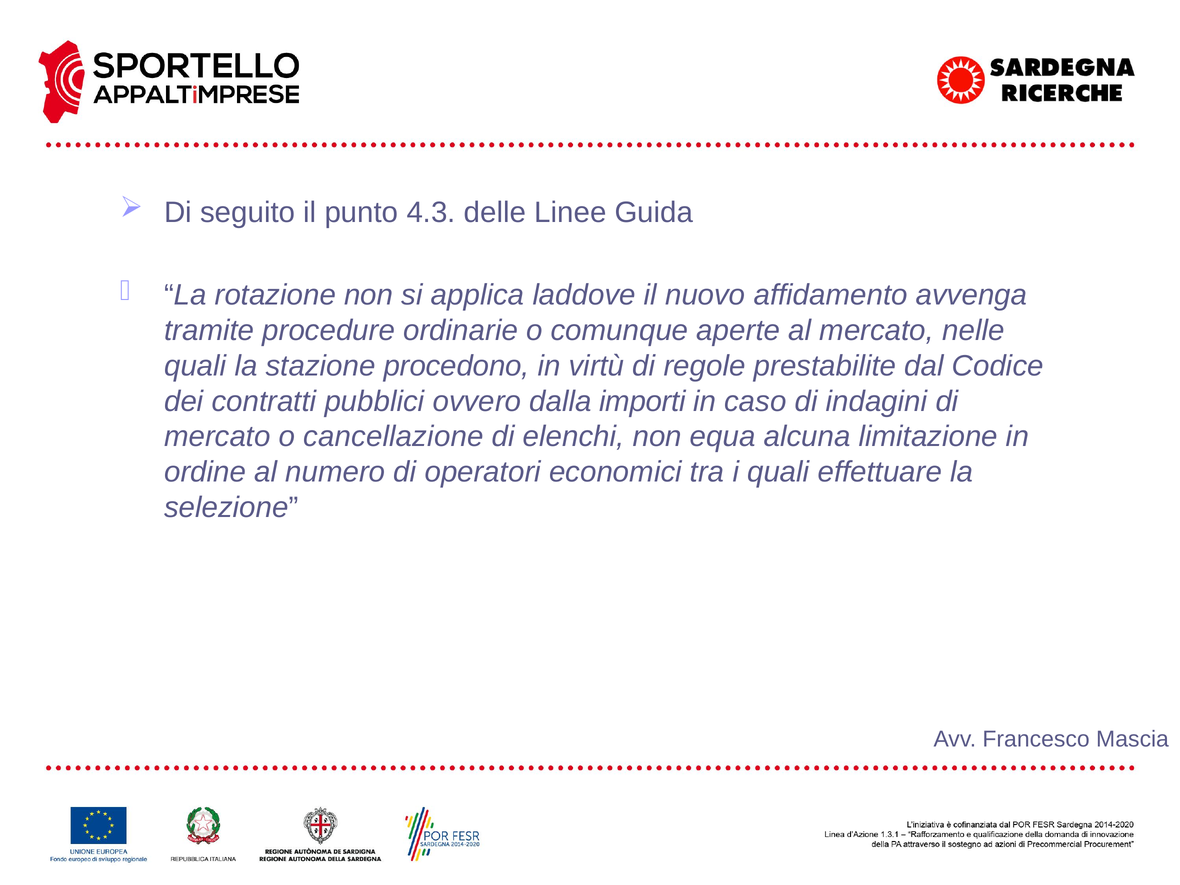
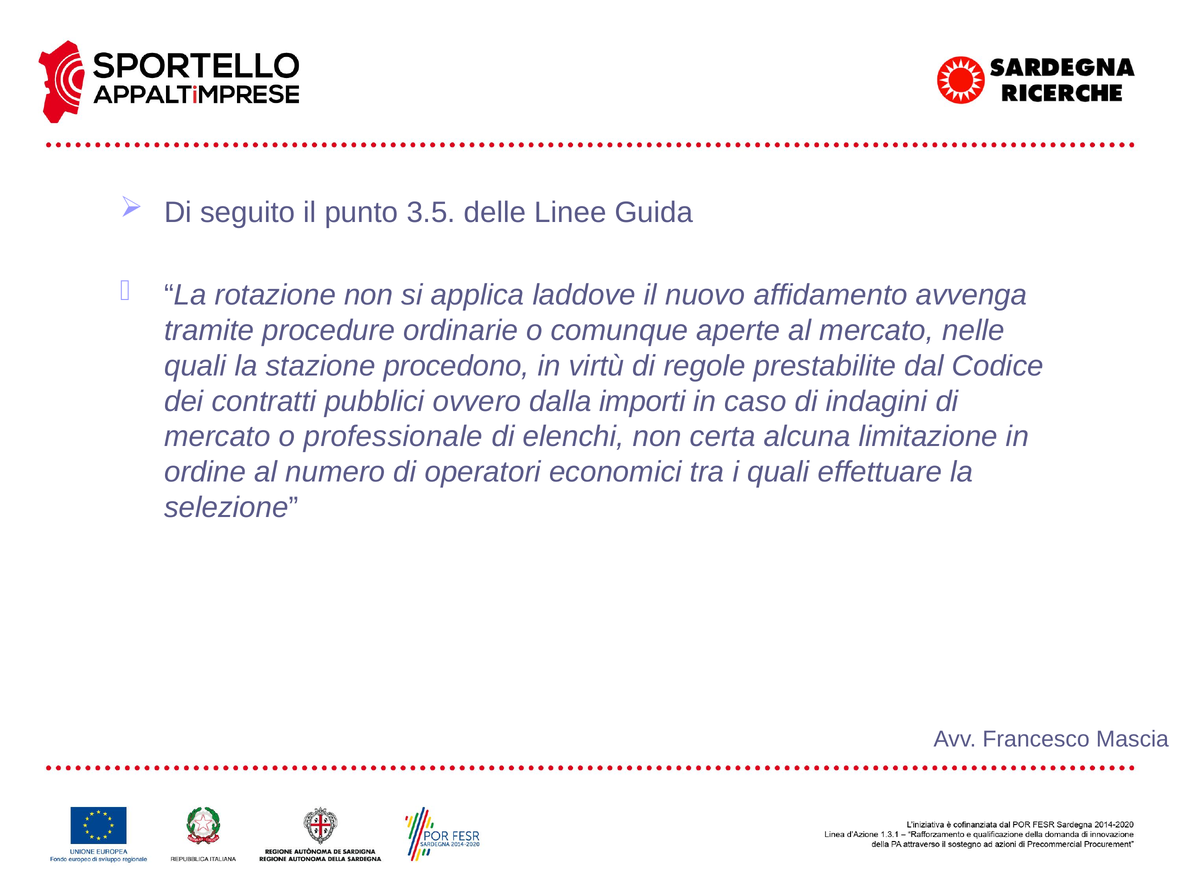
4.3: 4.3 -> 3.5
cancellazione: cancellazione -> professionale
equa: equa -> certa
